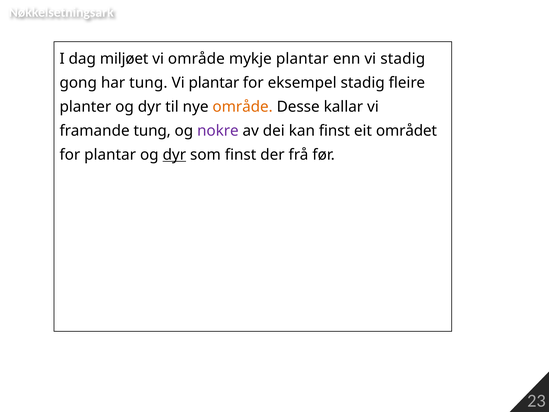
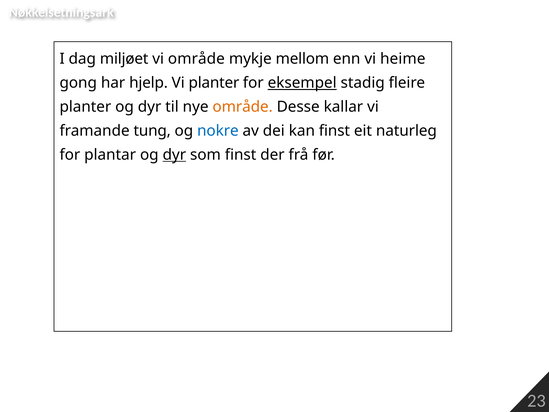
mykje plantar: plantar -> mellom
vi stadig: stadig -> heime
har tung: tung -> hjelp
Vi plantar: plantar -> planter
eksempel underline: none -> present
nokre colour: purple -> blue
området: området -> naturleg
